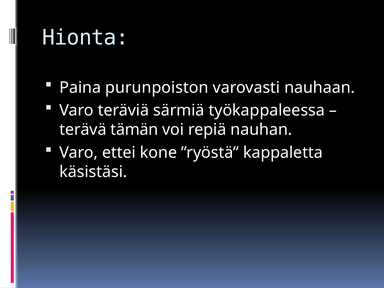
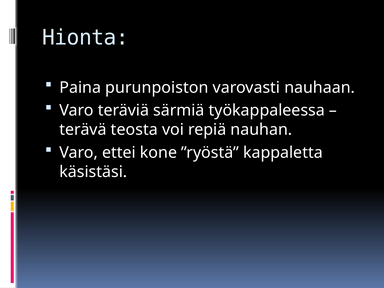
tämän: tämän -> teosta
